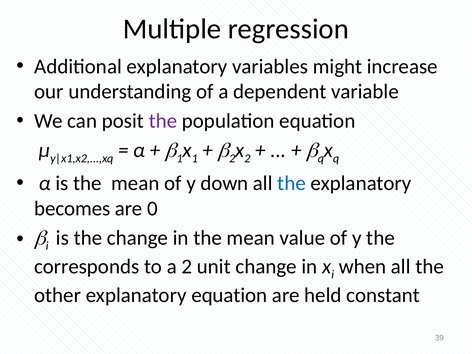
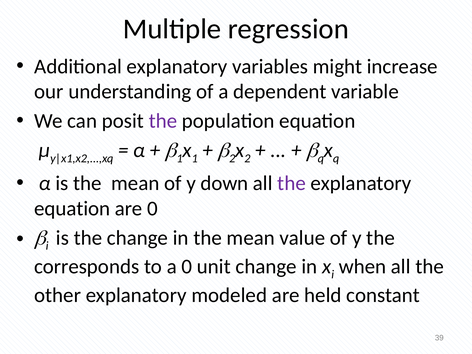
the at (292, 183) colour: blue -> purple
becomes at (72, 208): becomes -> equation
a 2: 2 -> 0
explanatory equation: equation -> modeled
